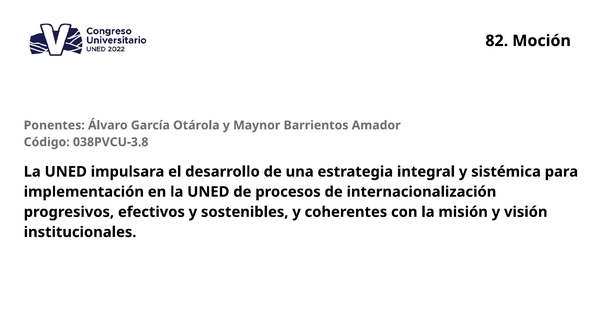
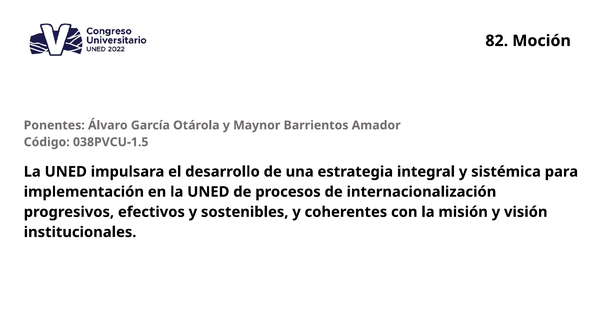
038PVCU-3.8: 038PVCU-3.8 -> 038PVCU-1.5
